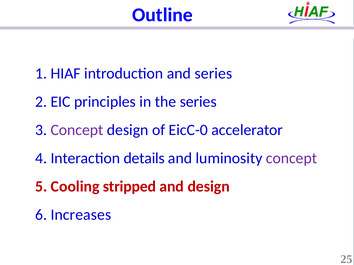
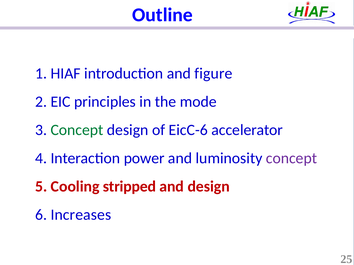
and series: series -> figure
the series: series -> mode
Concept at (77, 130) colour: purple -> green
EicC-0: EicC-0 -> EicC-6
details: details -> power
